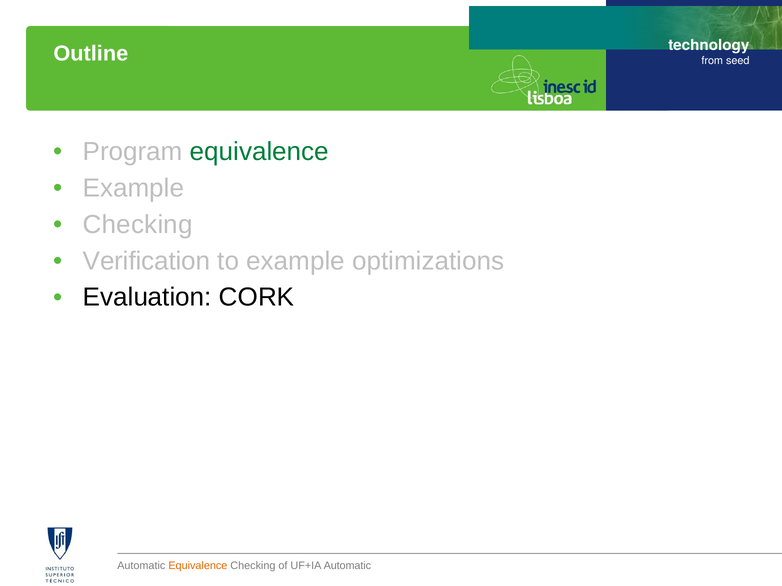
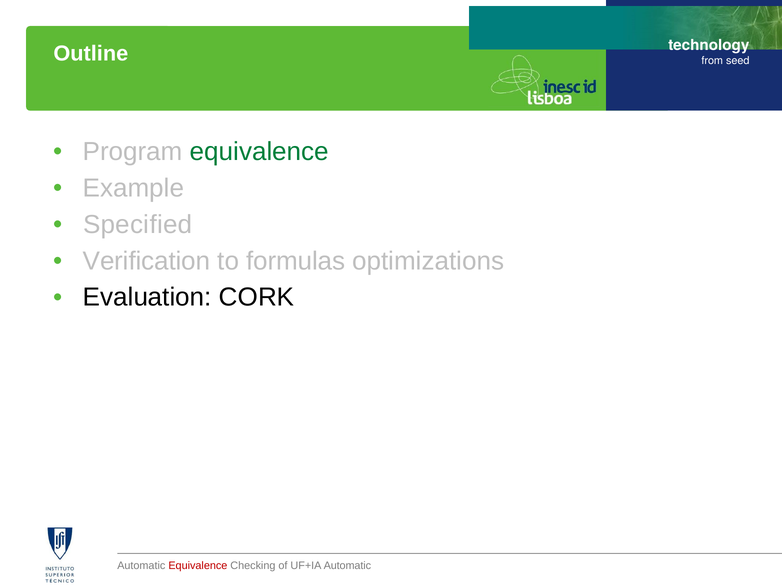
Checking at (138, 225): Checking -> Specified
to example: example -> formulas
Equivalence at (198, 566) colour: orange -> red
